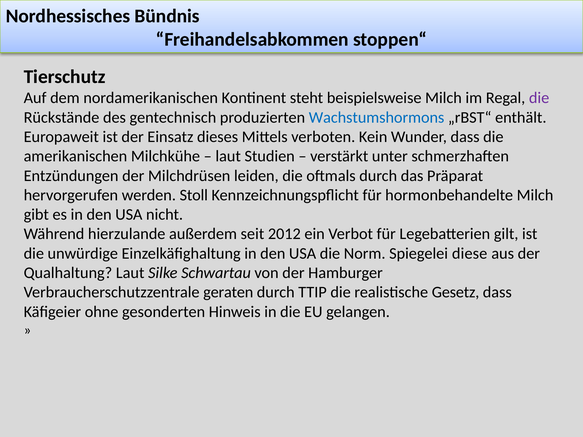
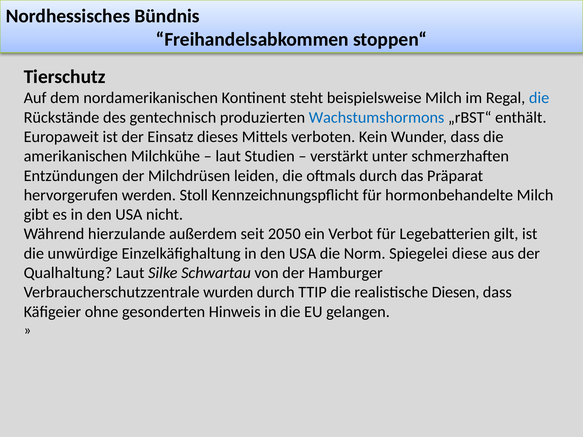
die at (539, 98) colour: purple -> blue
2012: 2012 -> 2050
geraten: geraten -> wurden
Gesetz: Gesetz -> Diesen
